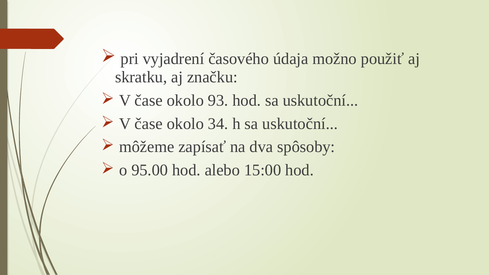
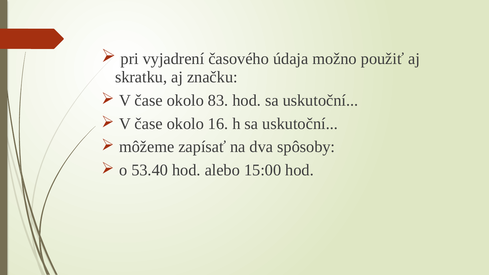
93: 93 -> 83
34: 34 -> 16
95.00: 95.00 -> 53.40
